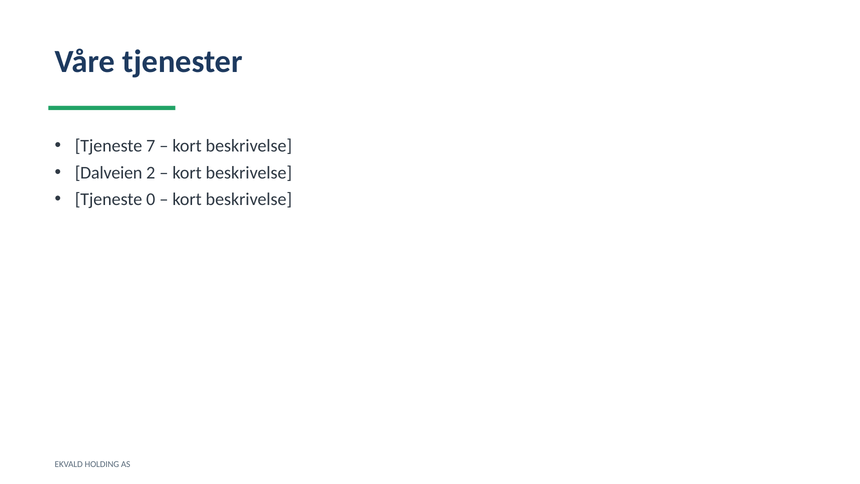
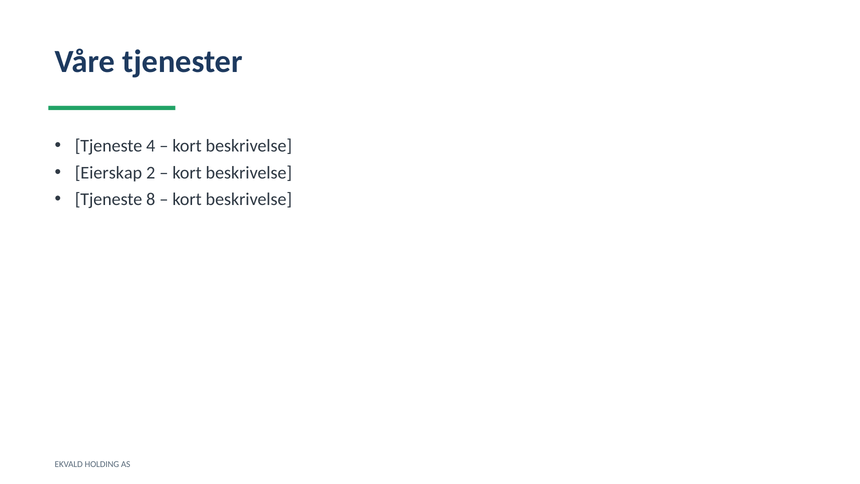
7: 7 -> 4
Dalveien: Dalveien -> Eierskap
0: 0 -> 8
